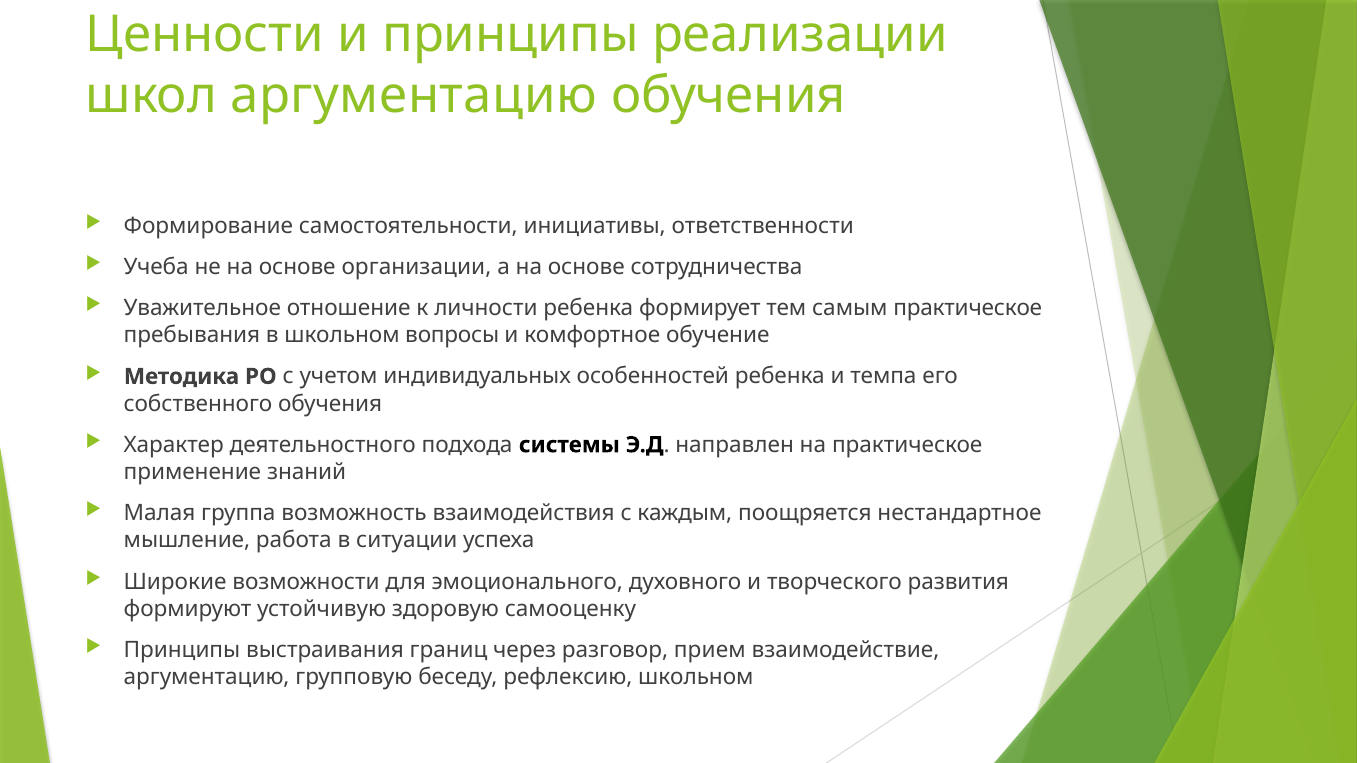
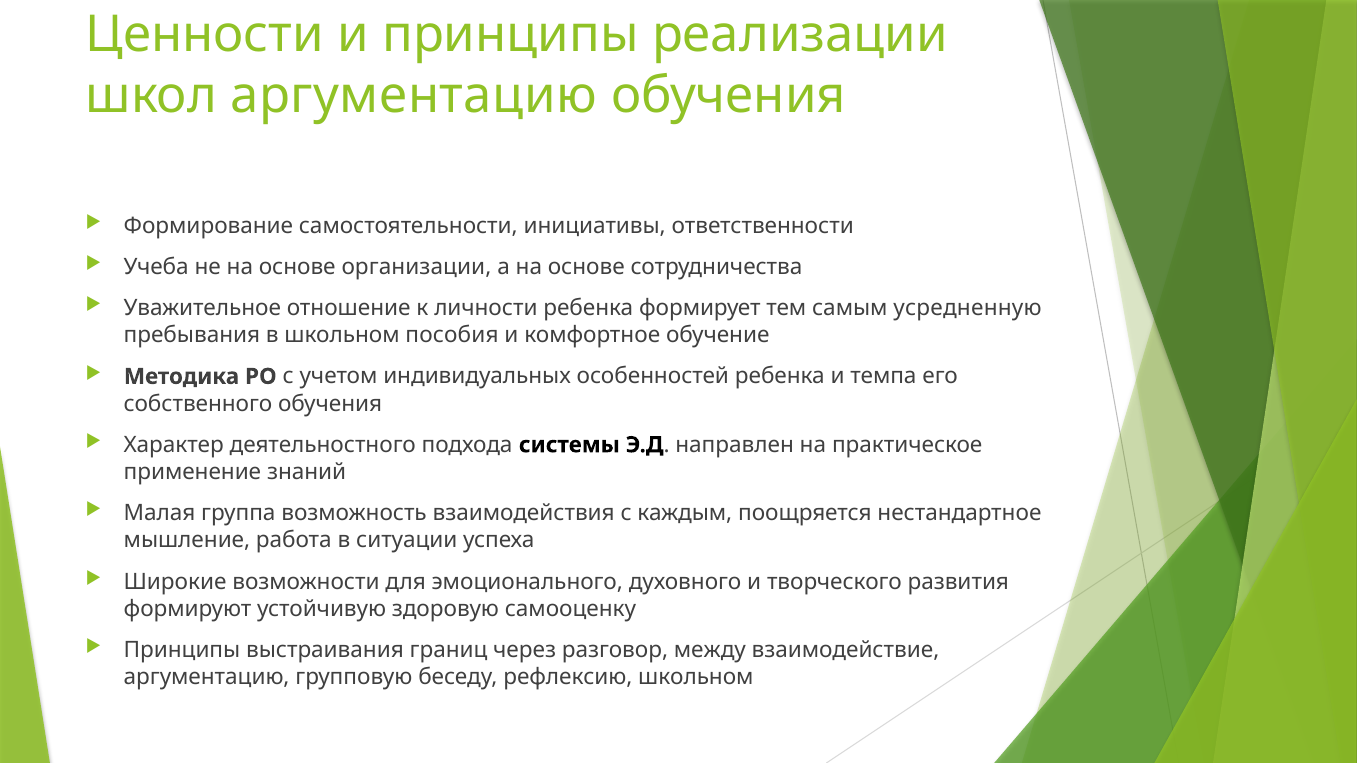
самым практическое: практическое -> усредненную
вопросы: вопросы -> пособия
прием: прием -> между
